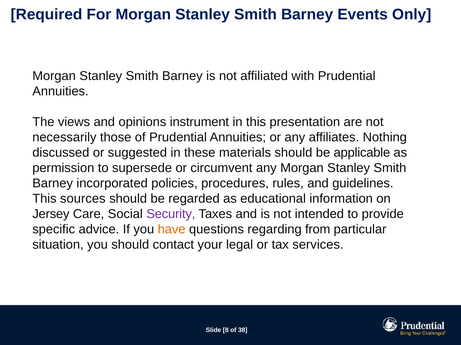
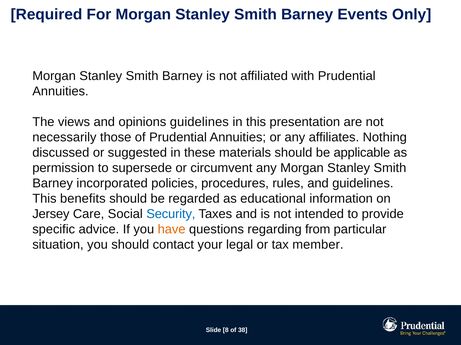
opinions instrument: instrument -> guidelines
sources: sources -> benefits
Security colour: purple -> blue
services: services -> member
